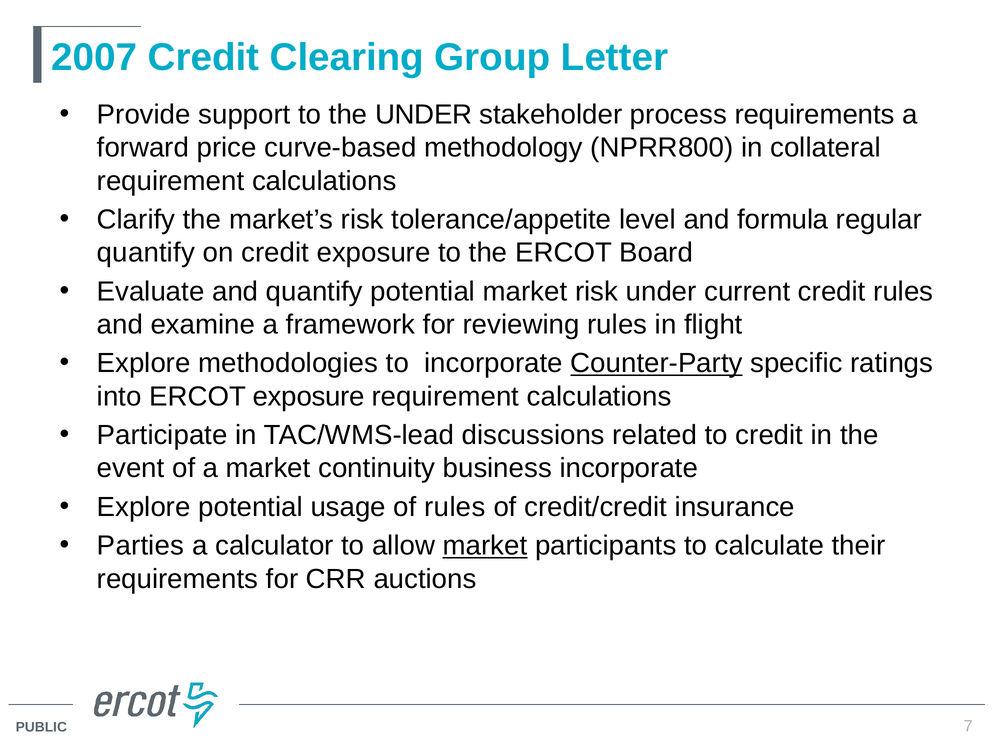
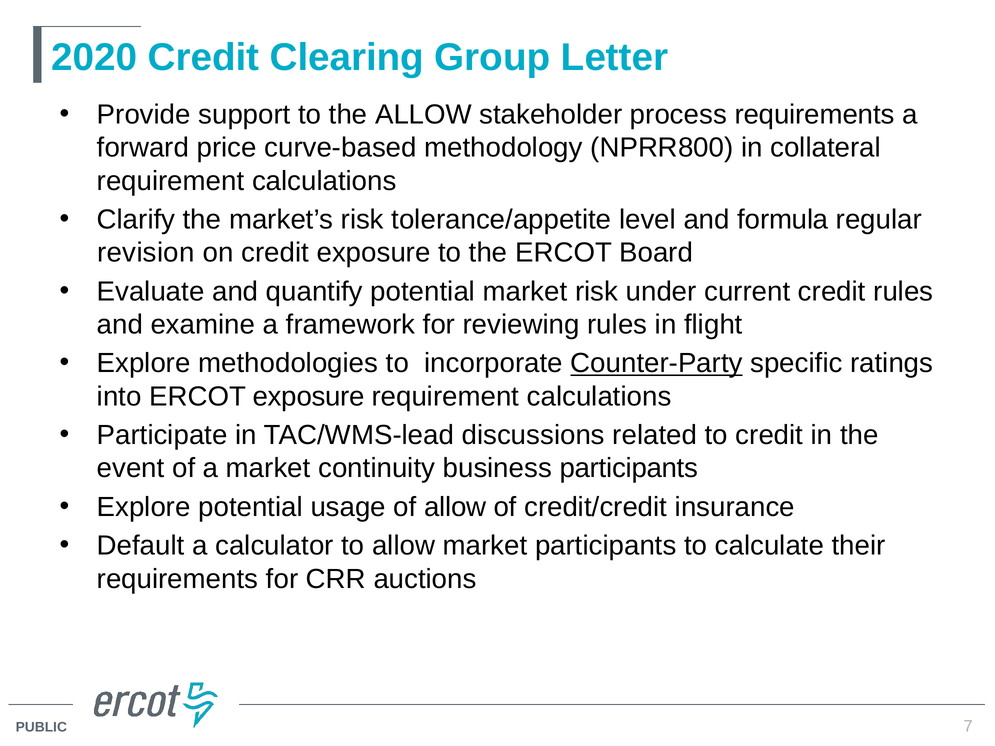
2007: 2007 -> 2020
the UNDER: UNDER -> ALLOW
quantify at (146, 253): quantify -> revision
business incorporate: incorporate -> participants
of rules: rules -> allow
Parties: Parties -> Default
market at (485, 546) underline: present -> none
